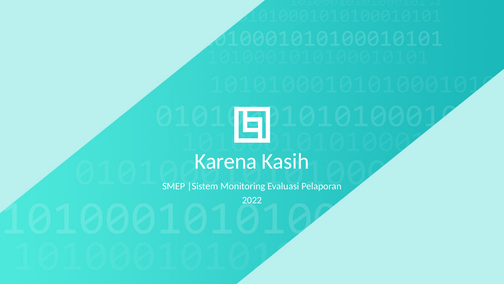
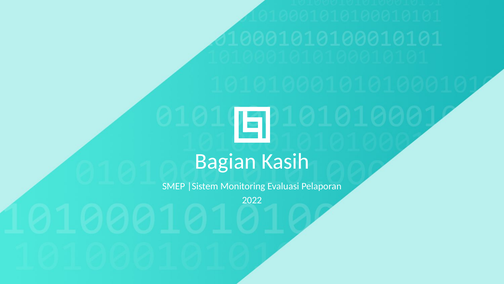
Karena: Karena -> Bagian
